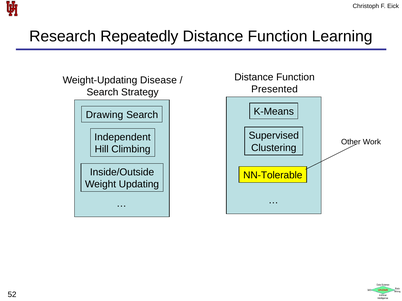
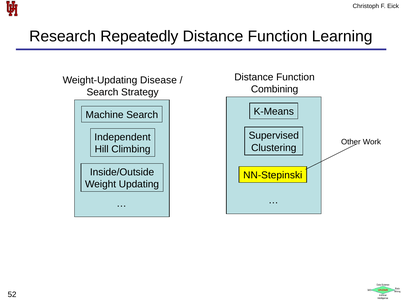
Presented: Presented -> Combining
Drawing: Drawing -> Machine
NN-Tolerable: NN-Tolerable -> NN-Stepinski
